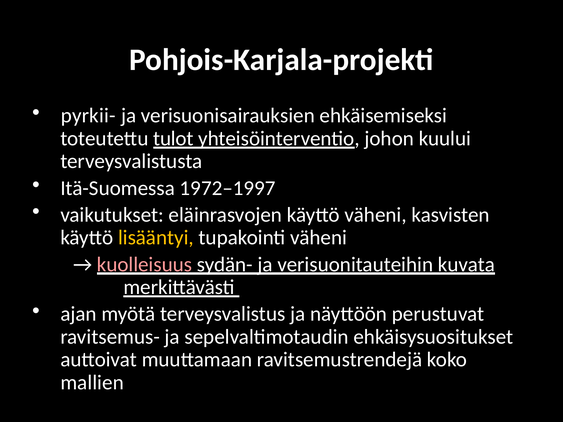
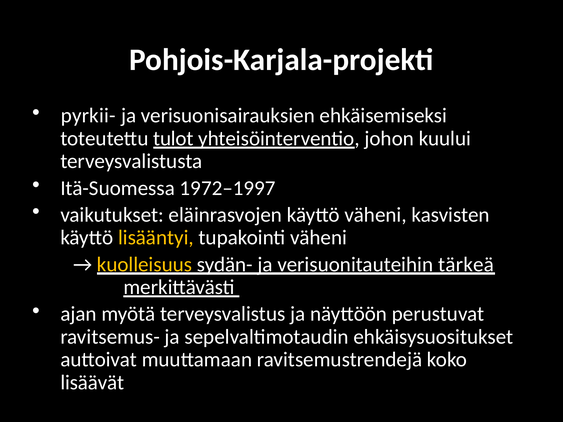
kuolleisuus colour: pink -> yellow
kuvata: kuvata -> tärkeä
mallien: mallien -> lisäävät
